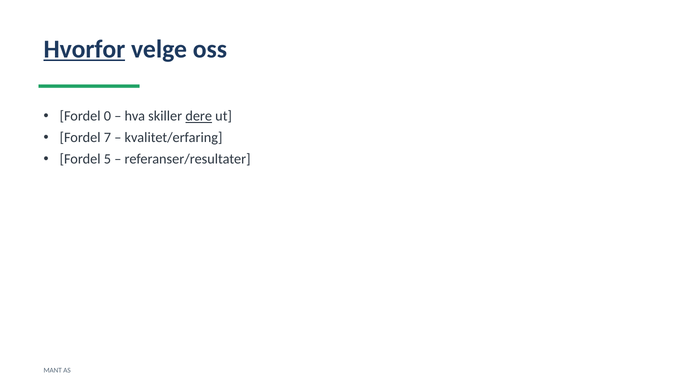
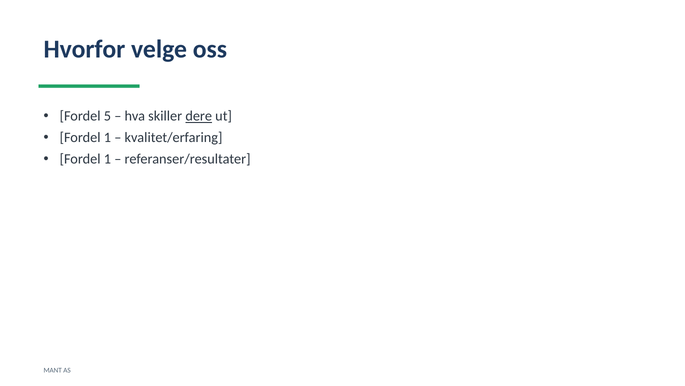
Hvorfor underline: present -> none
0: 0 -> 5
7 at (107, 137): 7 -> 1
5 at (107, 159): 5 -> 1
